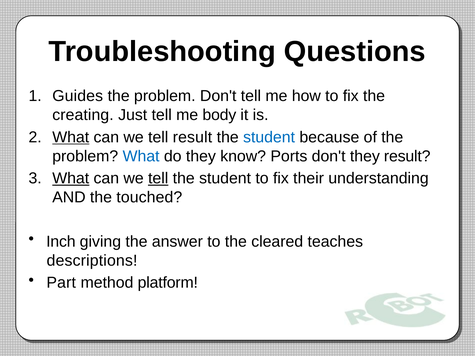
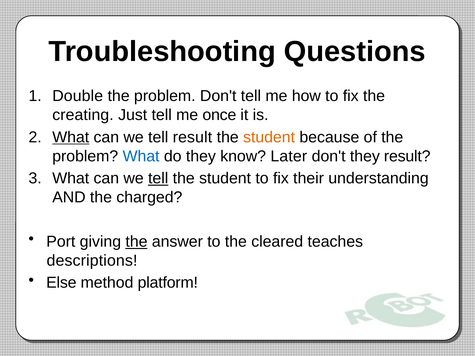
Guides: Guides -> Double
body: body -> once
student at (269, 137) colour: blue -> orange
Ports: Ports -> Later
What at (71, 178) underline: present -> none
touched: touched -> charged
Inch: Inch -> Port
the at (136, 242) underline: none -> present
Part: Part -> Else
